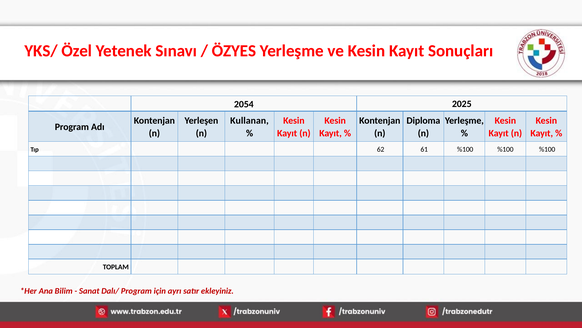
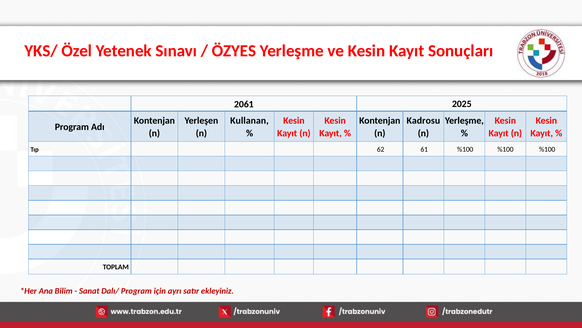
2054: 2054 -> 2061
Diploma: Diploma -> Kadrosu
